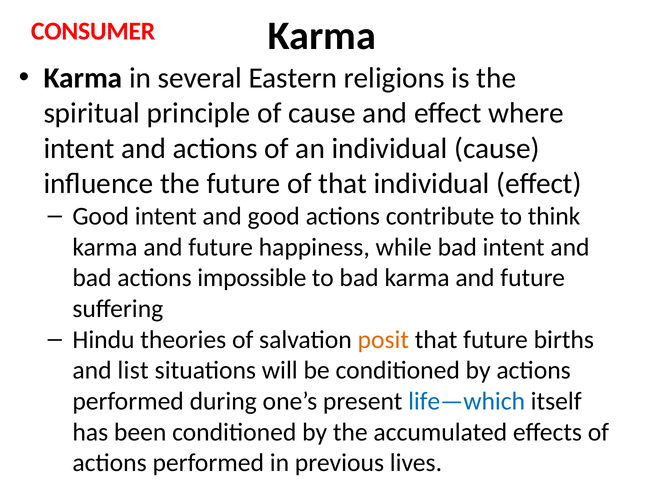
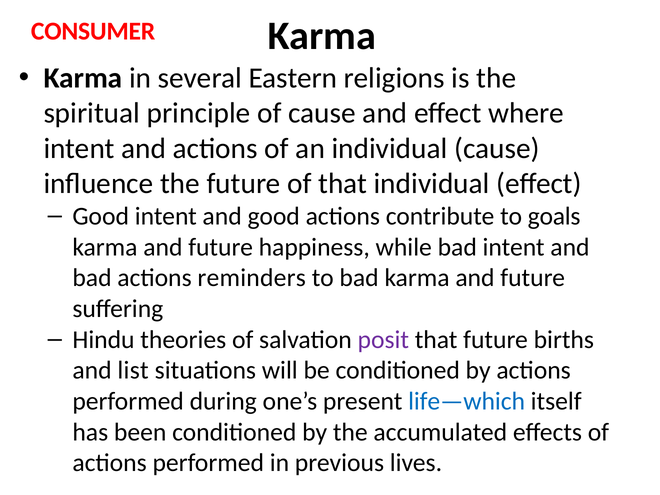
think: think -> goals
impossible: impossible -> reminders
posit colour: orange -> purple
